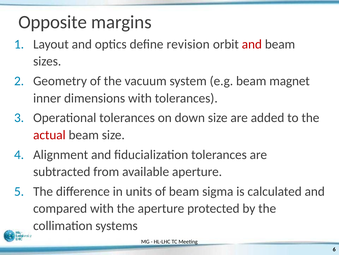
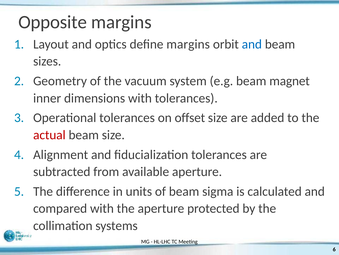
define revision: revision -> margins
and at (252, 44) colour: red -> blue
down: down -> offset
